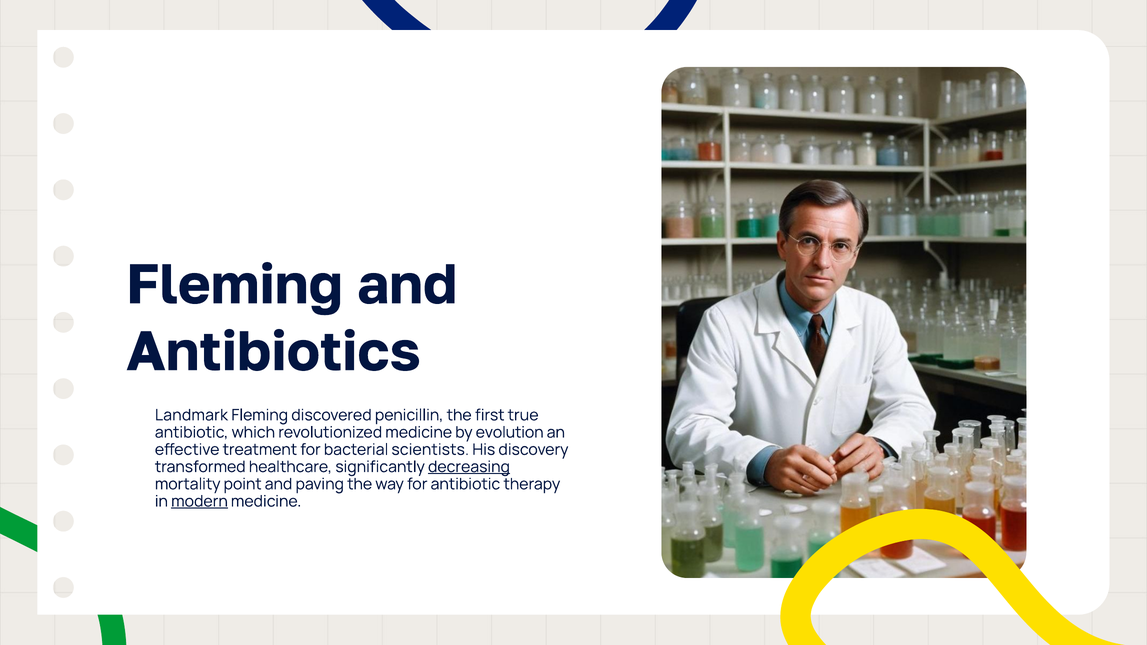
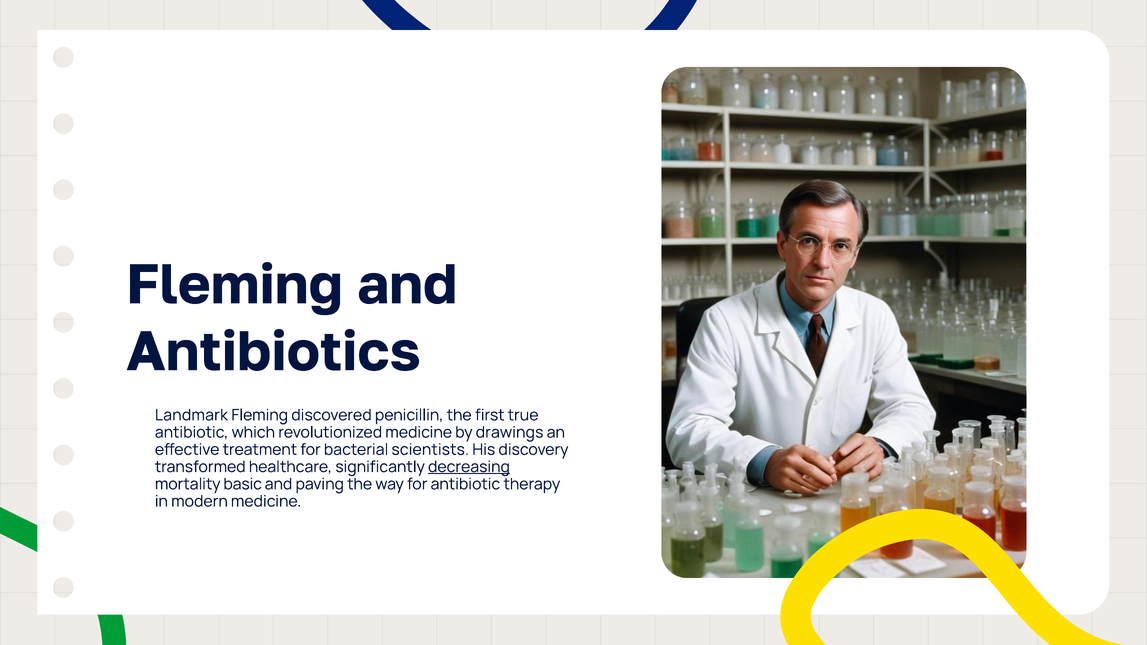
evolution: evolution -> drawings
point: point -> basic
modern underline: present -> none
